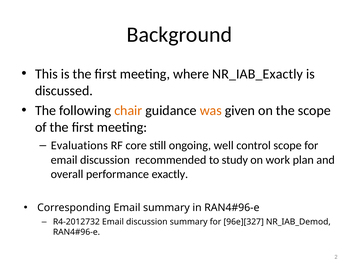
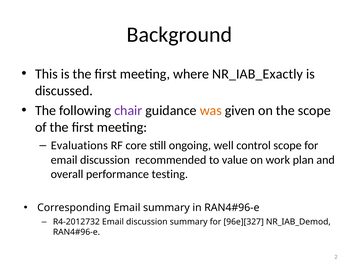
chair colour: orange -> purple
study: study -> value
exactly: exactly -> testing
